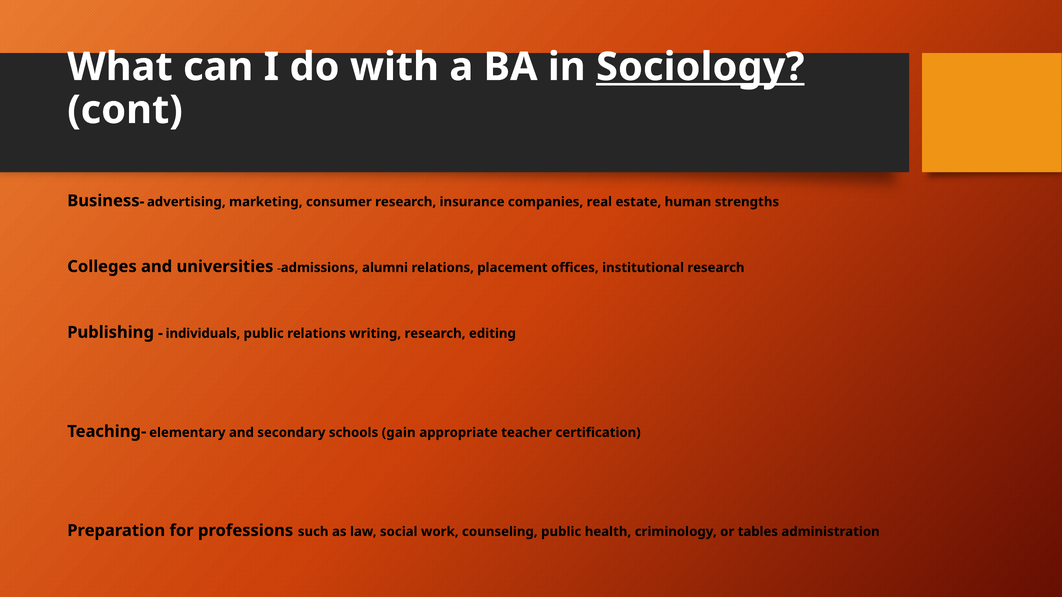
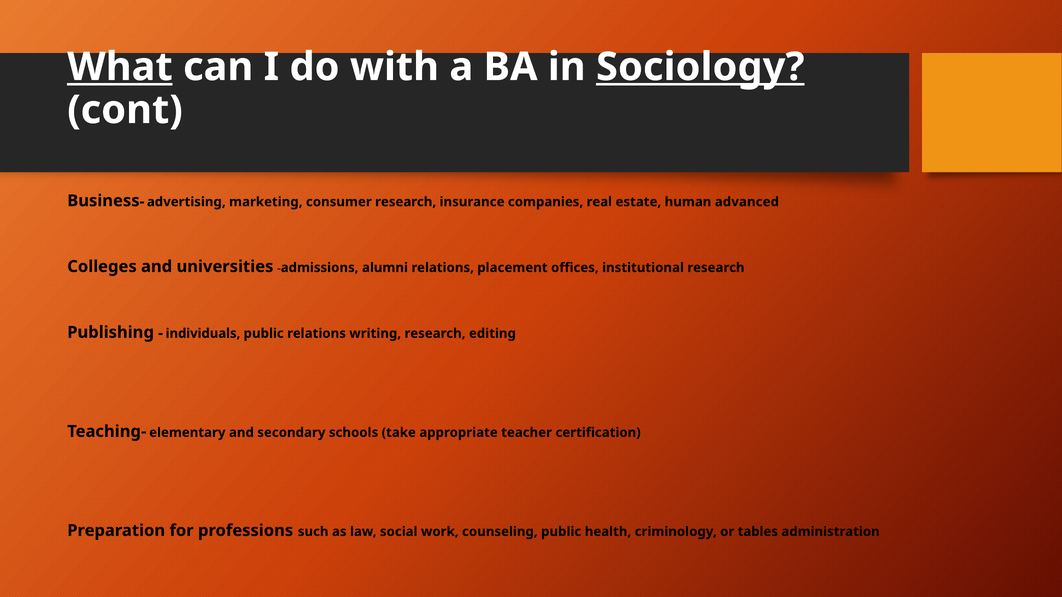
What underline: none -> present
strengths: strengths -> advanced
gain: gain -> take
